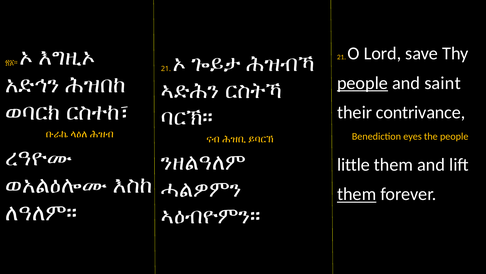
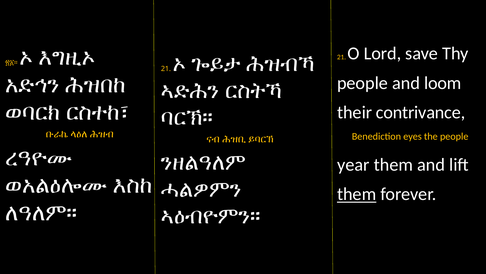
people at (363, 83) underline: present -> none
saint: saint -> loom
little: little -> year
